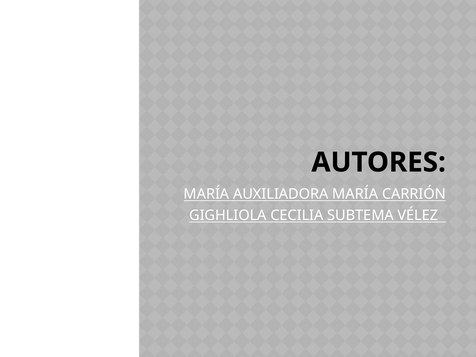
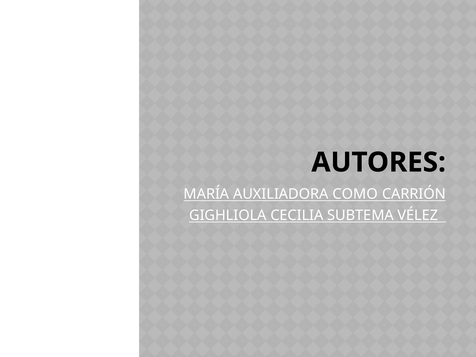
AUXILIADORA MARÍA: MARÍA -> COMO
